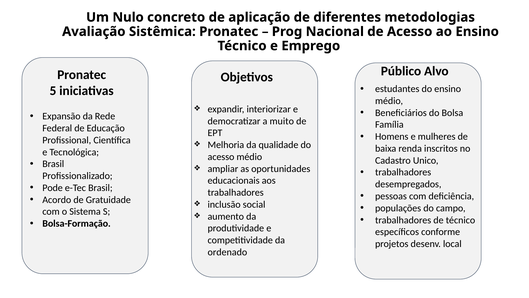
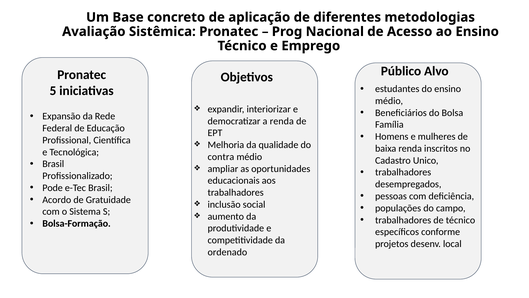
Nulo: Nulo -> Base
a muito: muito -> renda
acesso at (221, 157): acesso -> contra
